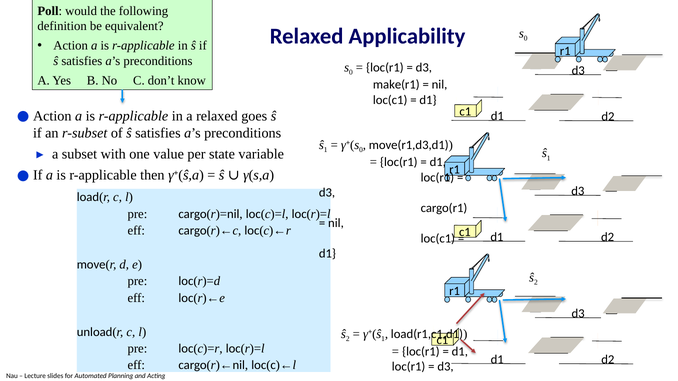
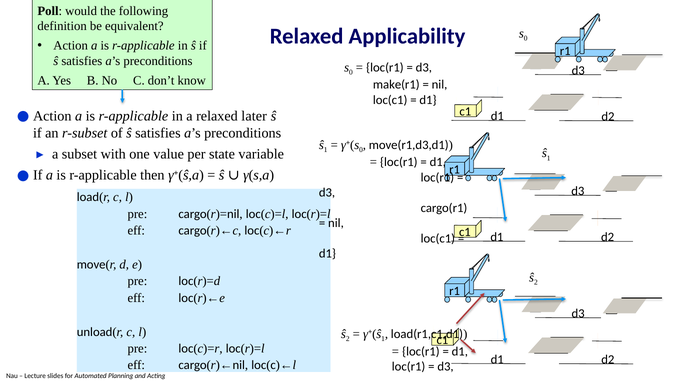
goes: goes -> later
